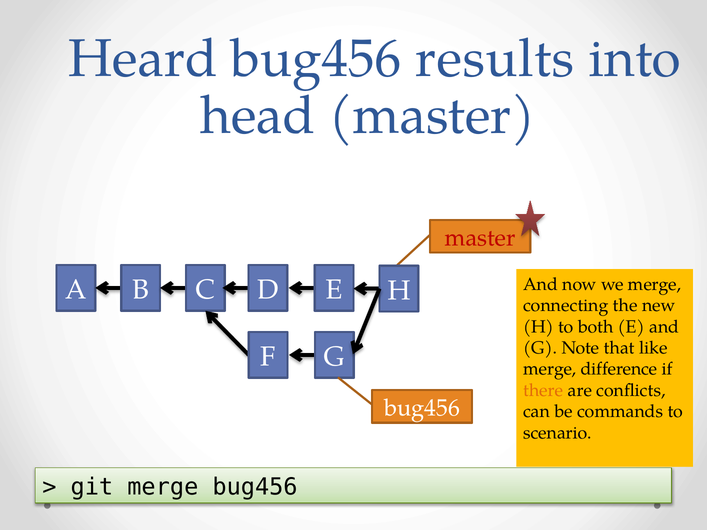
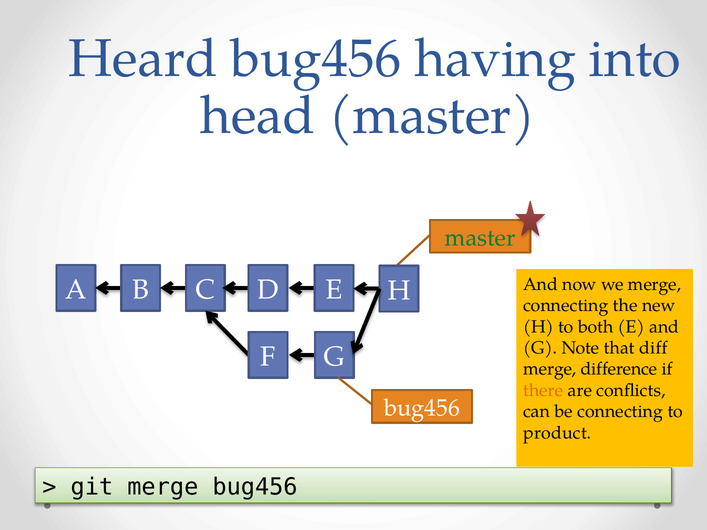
results: results -> having
master at (480, 238) colour: red -> green
like: like -> diff
be commands: commands -> connecting
scenario: scenario -> product
